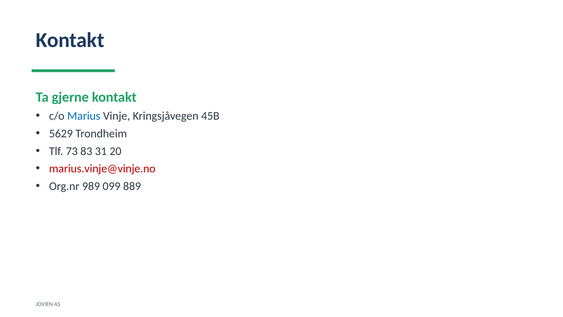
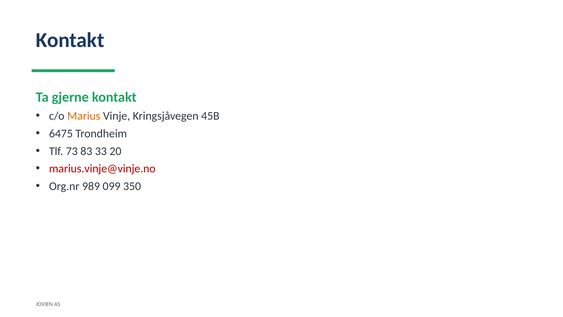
Marius colour: blue -> orange
5629: 5629 -> 6475
31: 31 -> 33
889: 889 -> 350
